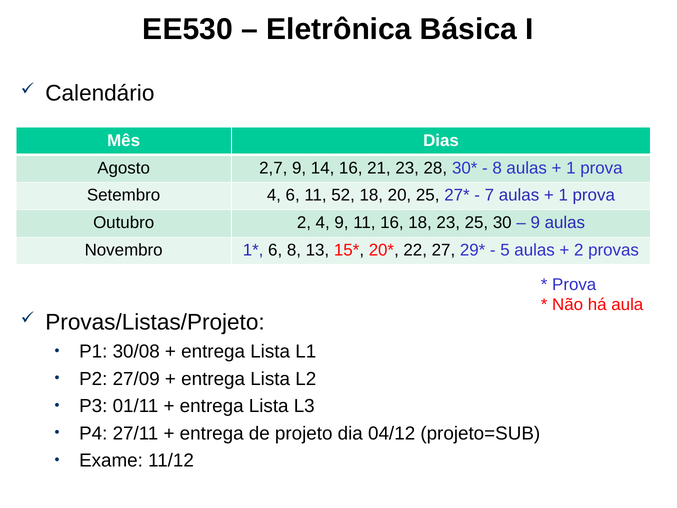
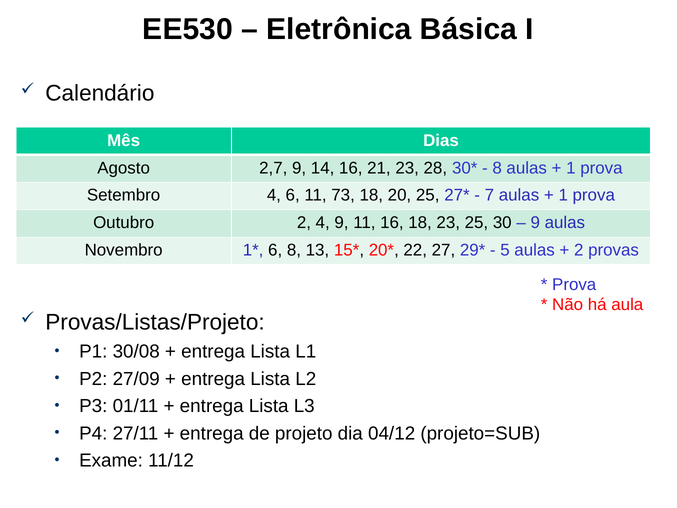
52: 52 -> 73
